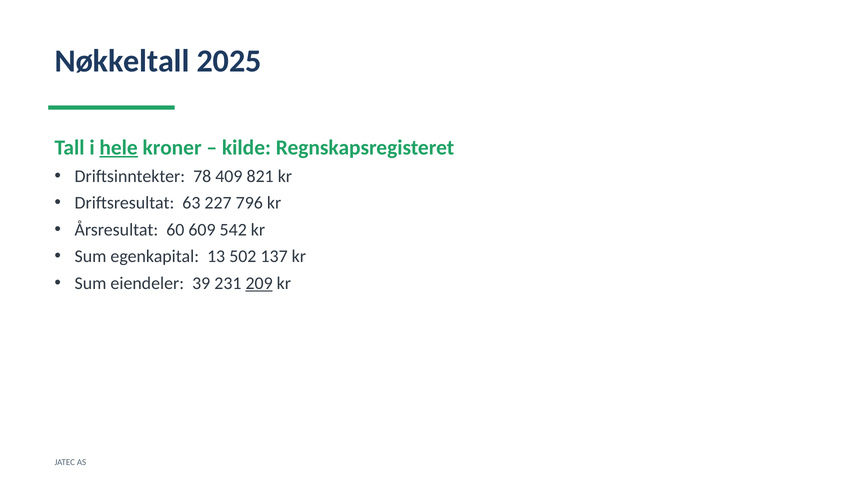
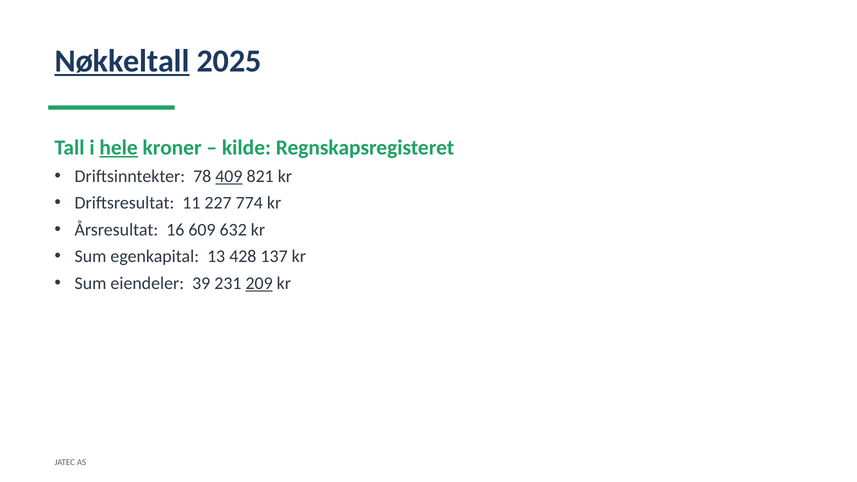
Nøkkeltall underline: none -> present
409 underline: none -> present
63: 63 -> 11
796: 796 -> 774
60: 60 -> 16
542: 542 -> 632
502: 502 -> 428
